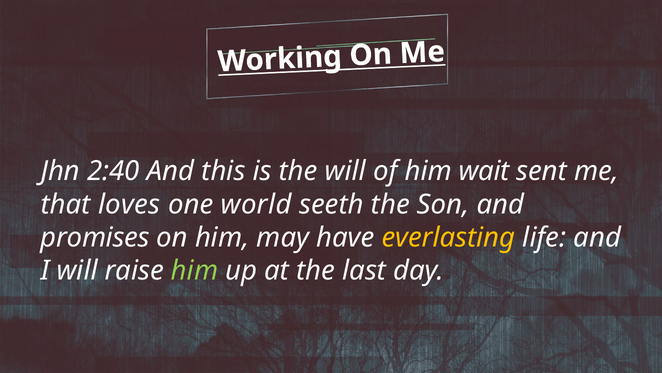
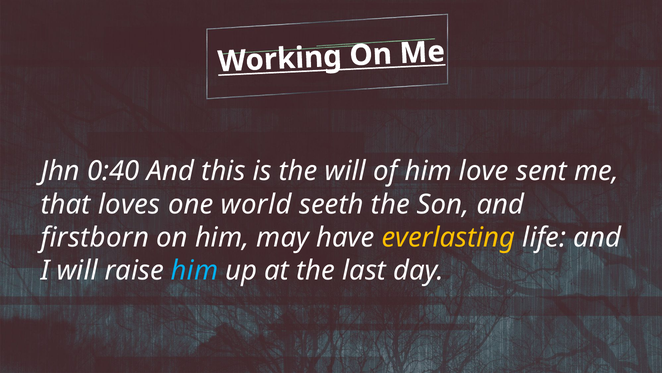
2:40: 2:40 -> 0:40
wait: wait -> love
promises: promises -> firstborn
him at (195, 270) colour: light green -> light blue
